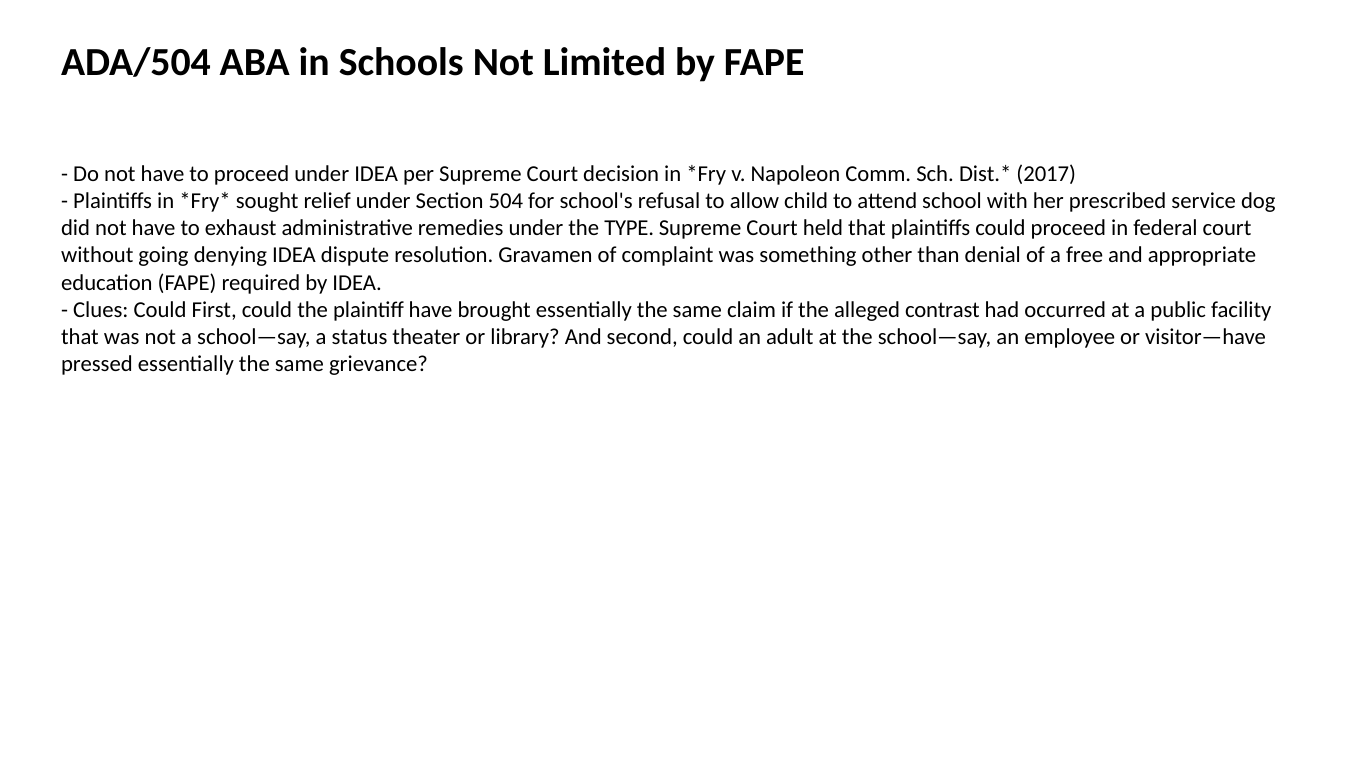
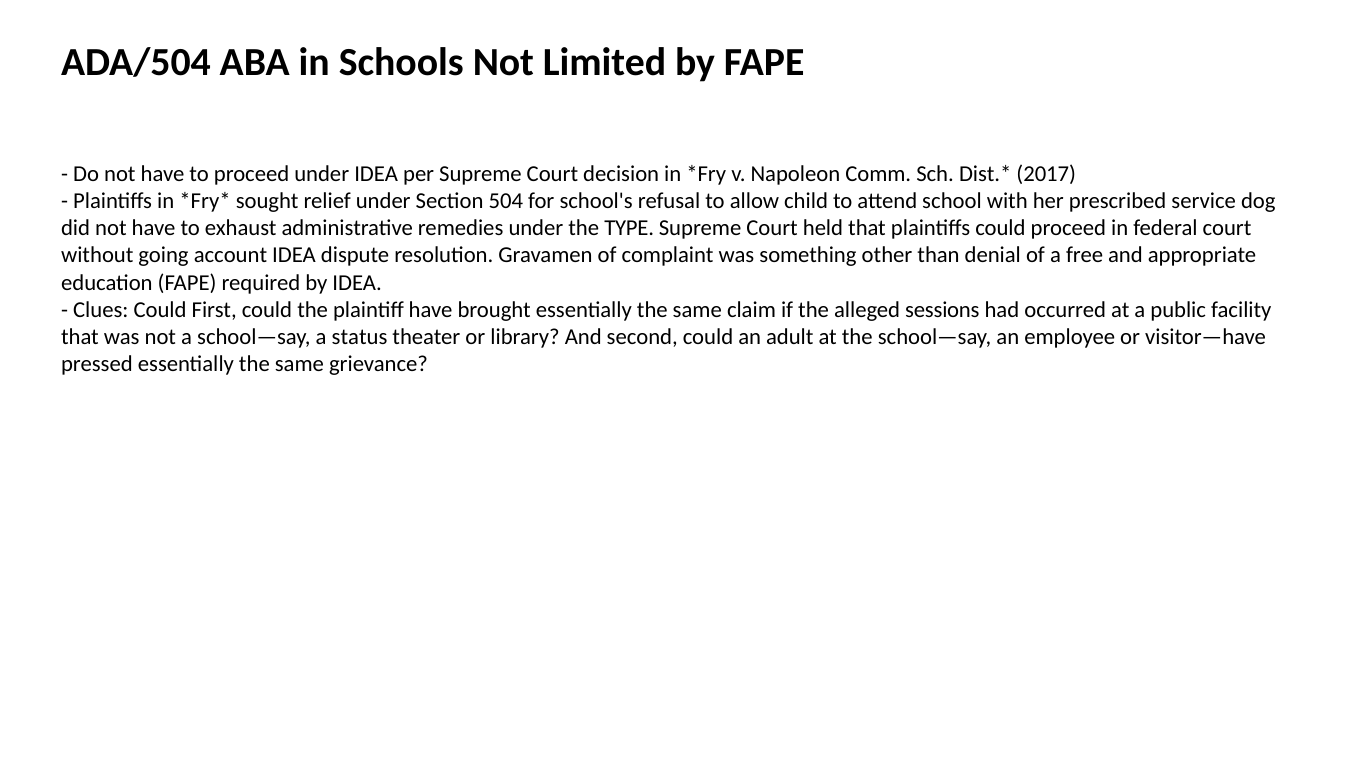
denying: denying -> account
contrast: contrast -> sessions
